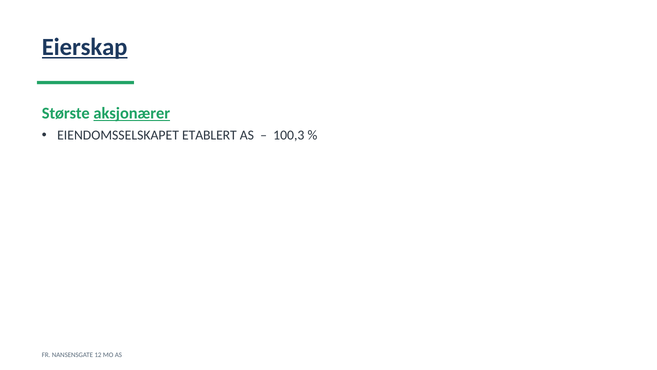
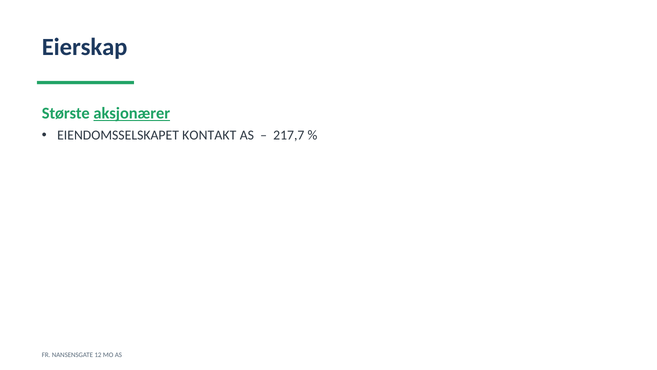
Eierskap underline: present -> none
ETABLERT: ETABLERT -> KONTAKT
100,3: 100,3 -> 217,7
